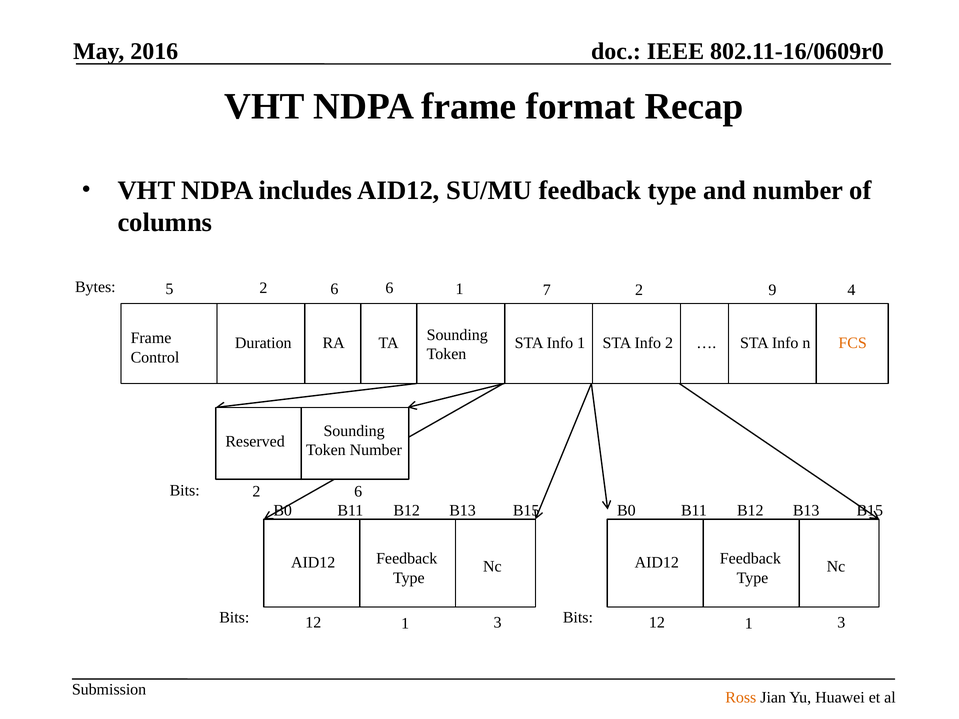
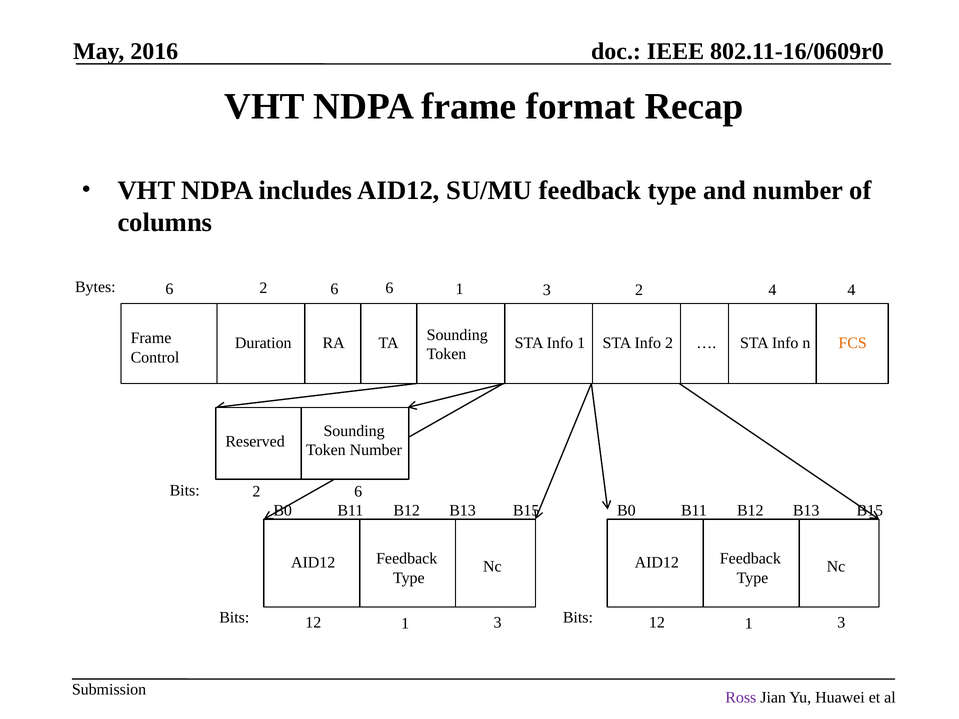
Bytes 5: 5 -> 6
1 7: 7 -> 3
2 9: 9 -> 4
Ross colour: orange -> purple
